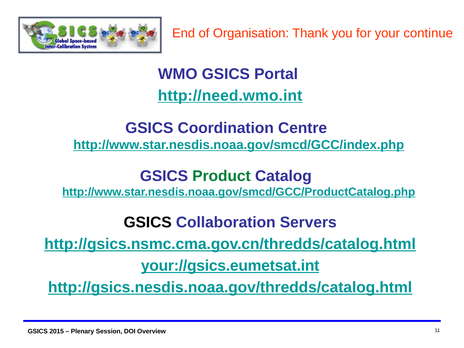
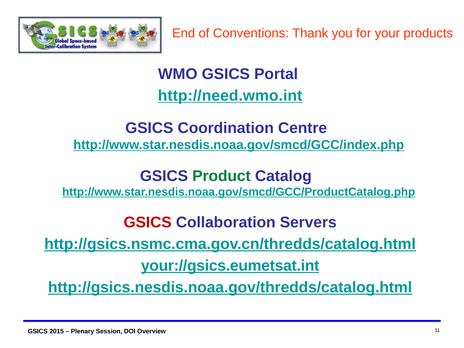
Organisation: Organisation -> Conventions
continue: continue -> products
GSICS at (148, 222) colour: black -> red
